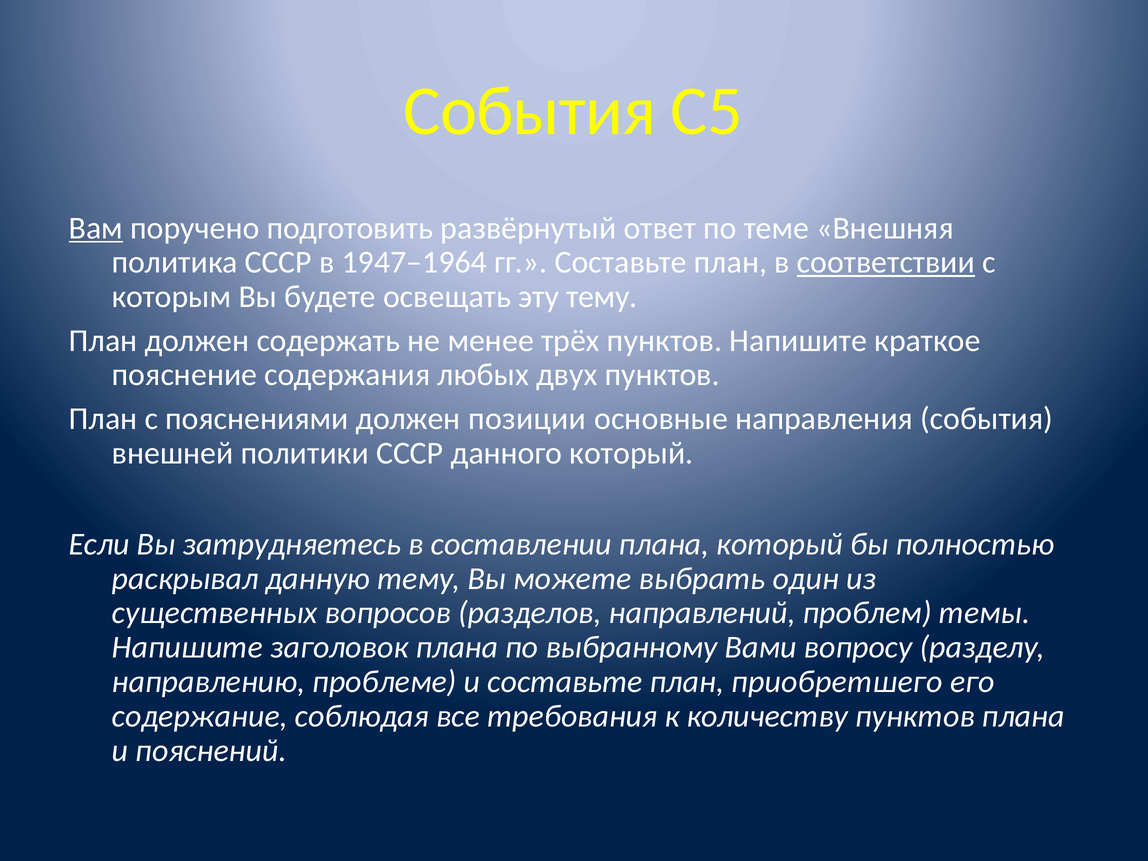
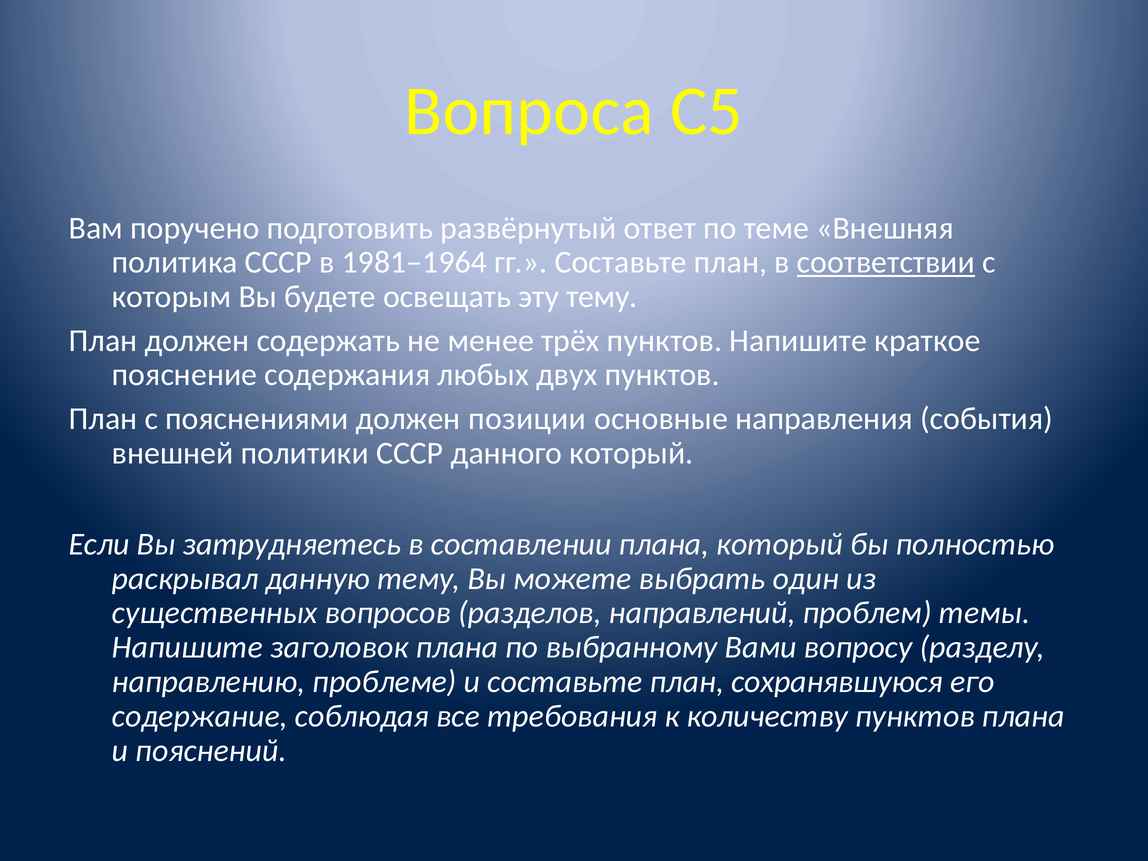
События at (530, 111): События -> Вопроса
Вам underline: present -> none
1947–1964: 1947–1964 -> 1981–1964
приобретшего: приобретшего -> сохранявшуюся
